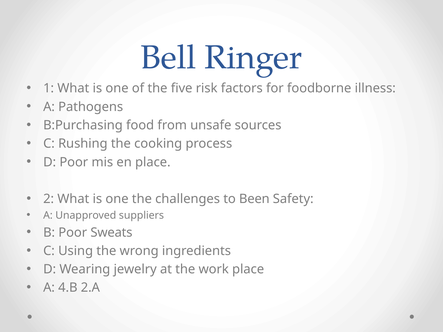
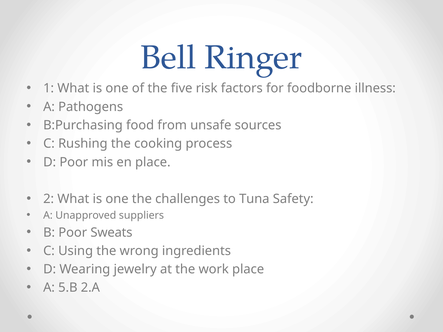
Been: Been -> Tuna
4.B: 4.B -> 5.B
